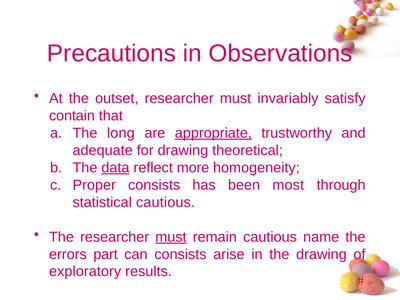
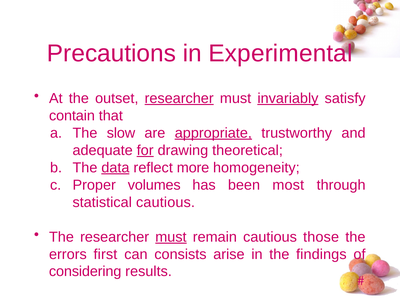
Observations: Observations -> Experimental
researcher at (179, 98) underline: none -> present
invariably underline: none -> present
long: long -> slow
for underline: none -> present
Proper consists: consists -> volumes
name: name -> those
part: part -> first
the drawing: drawing -> findings
exploratory: exploratory -> considering
